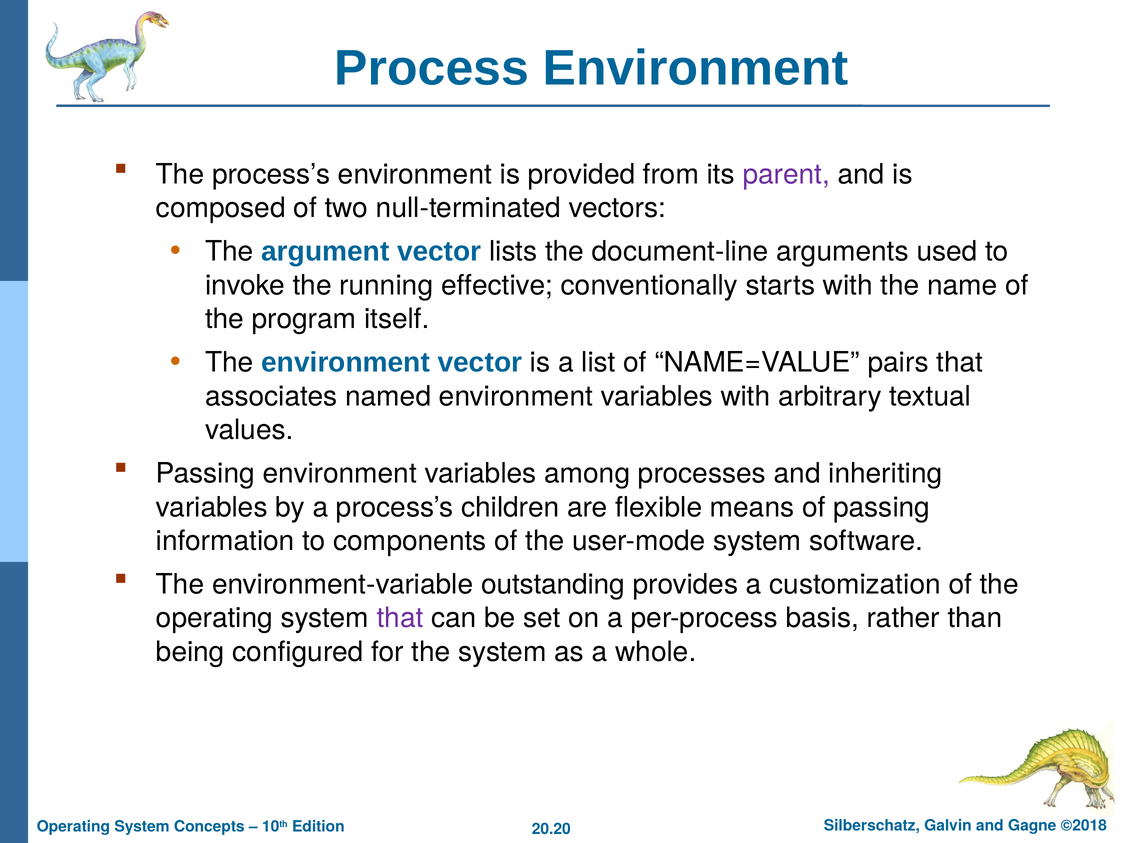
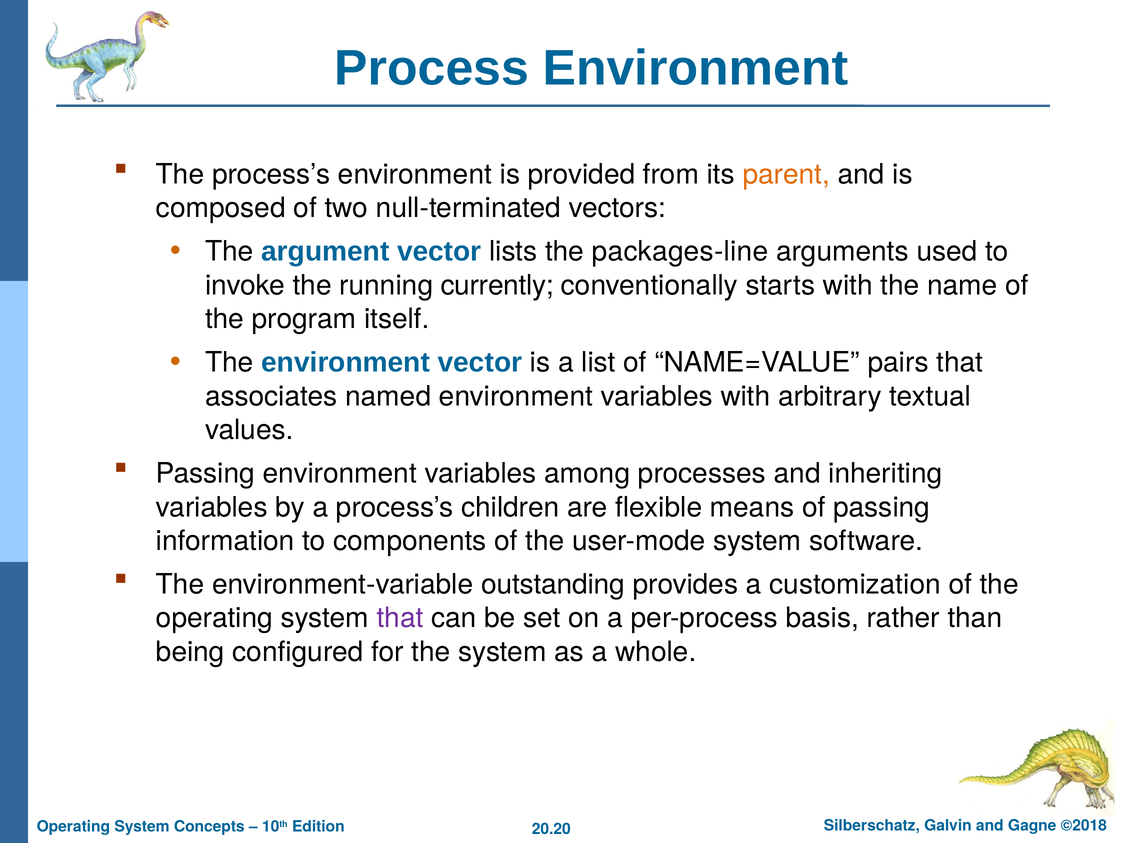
parent colour: purple -> orange
document-line: document-line -> packages-line
effective: effective -> currently
